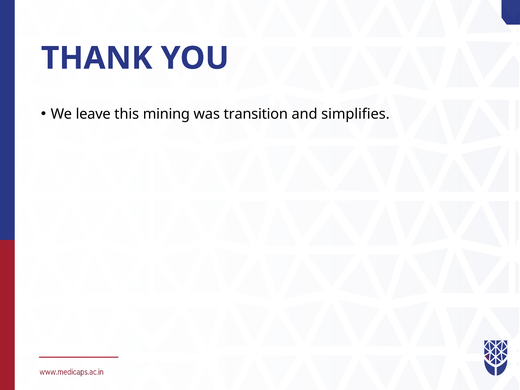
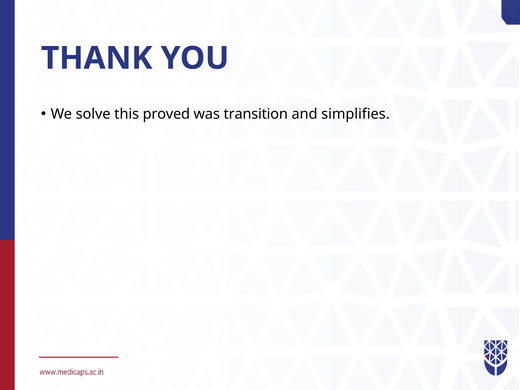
leave: leave -> solve
mining: mining -> proved
